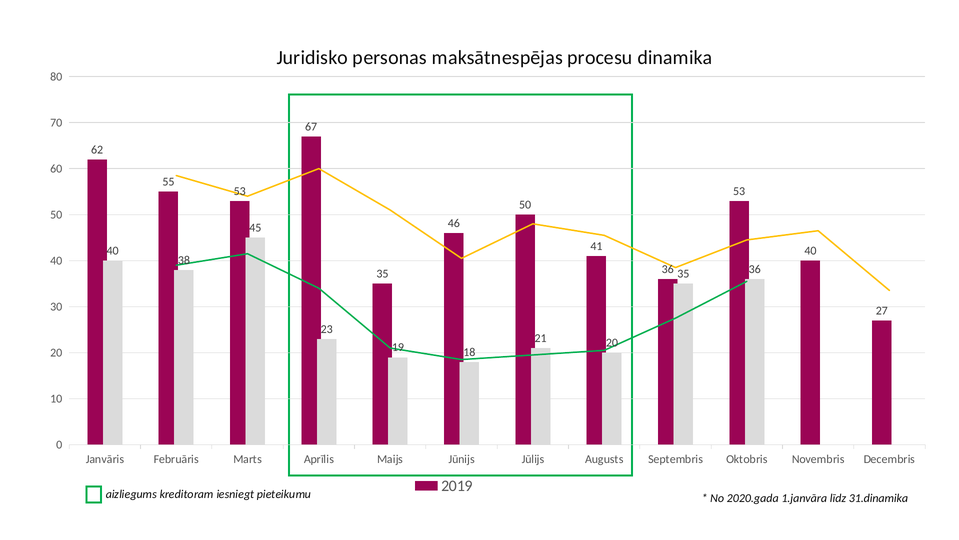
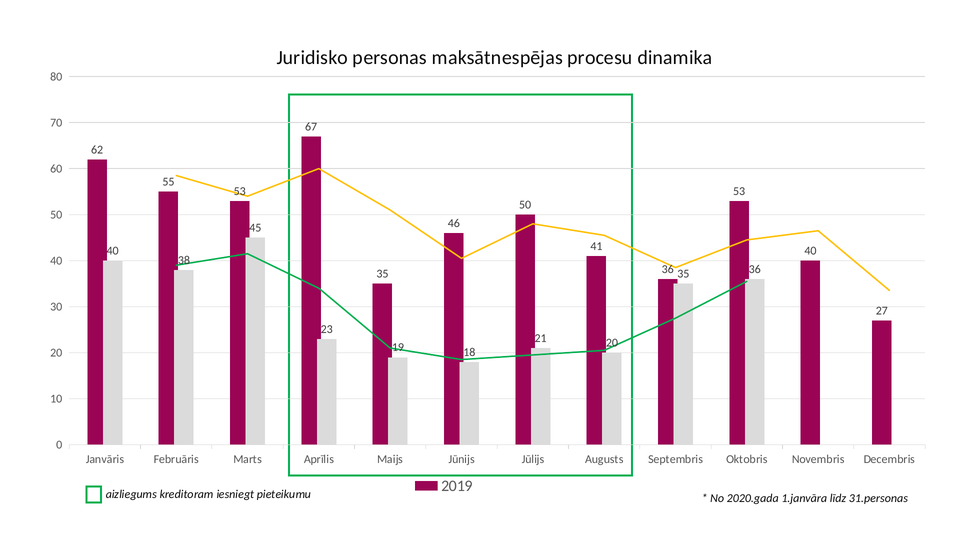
31.dinamika: 31.dinamika -> 31.personas
